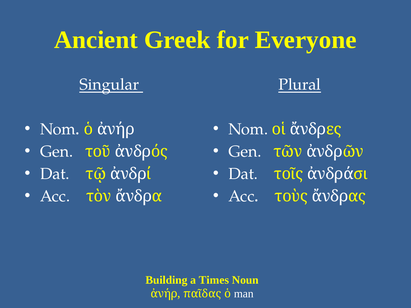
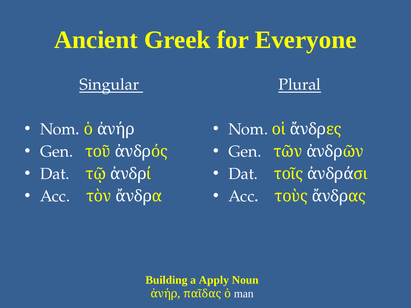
Times: Times -> Apply
